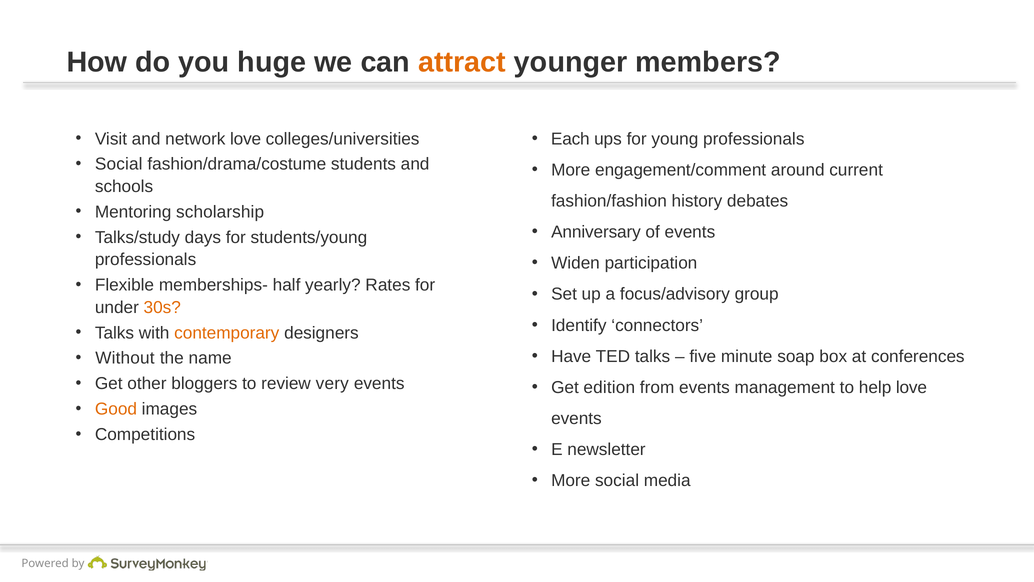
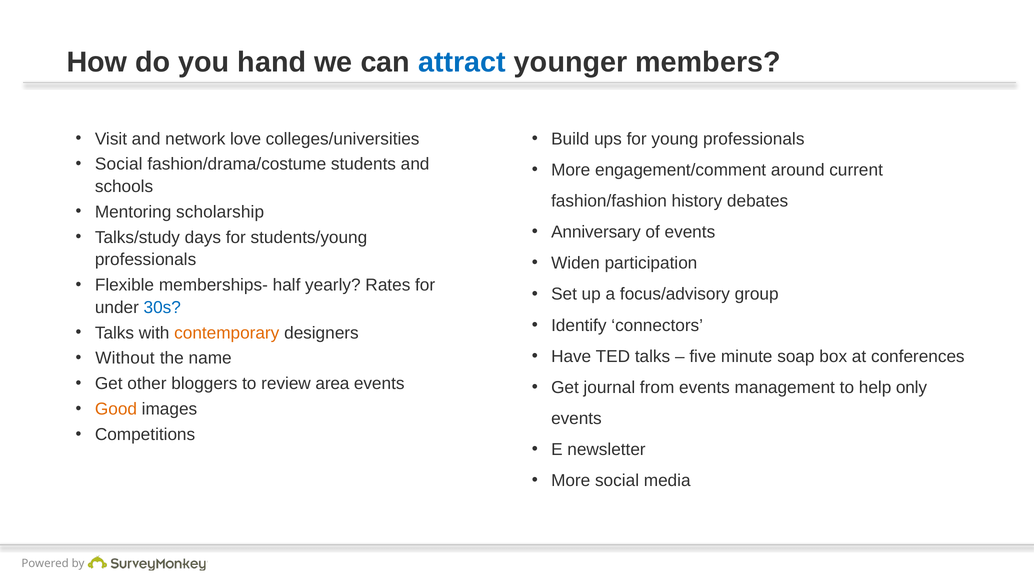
huge: huge -> hand
attract colour: orange -> blue
Each: Each -> Build
30s colour: orange -> blue
very: very -> area
edition: edition -> journal
help love: love -> only
